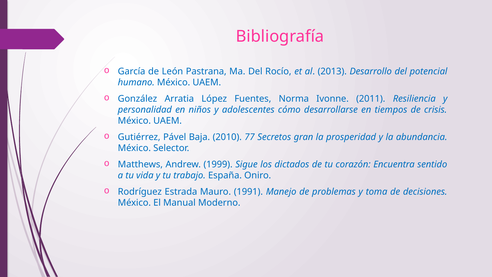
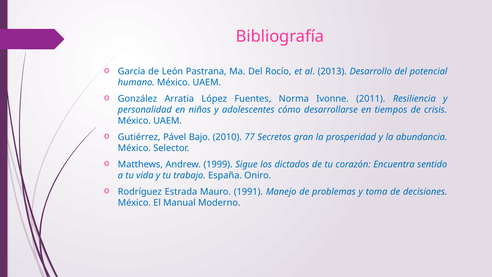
Baja: Baja -> Bajo
